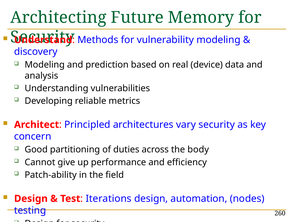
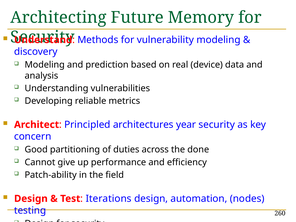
vary: vary -> year
body: body -> done
